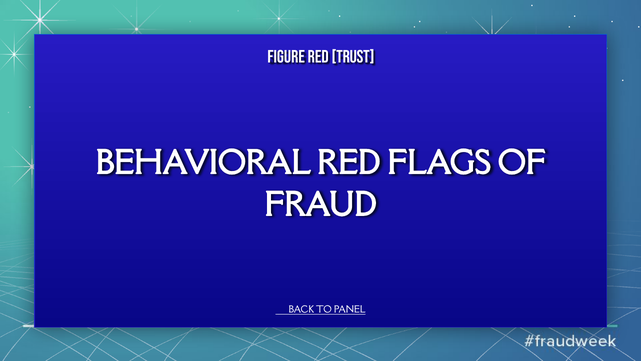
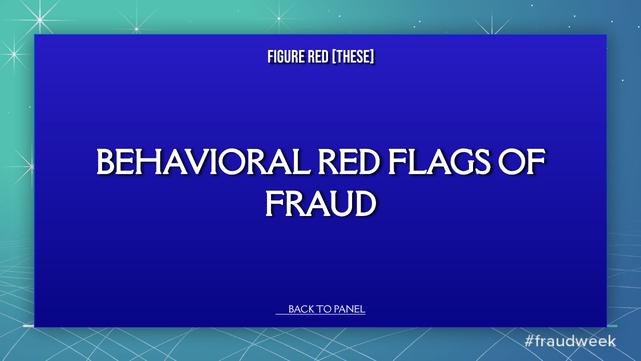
TRUST: TRUST -> THESE
